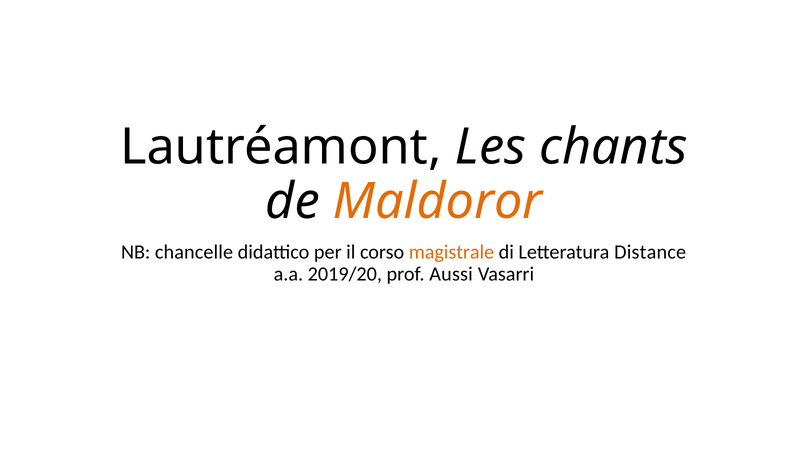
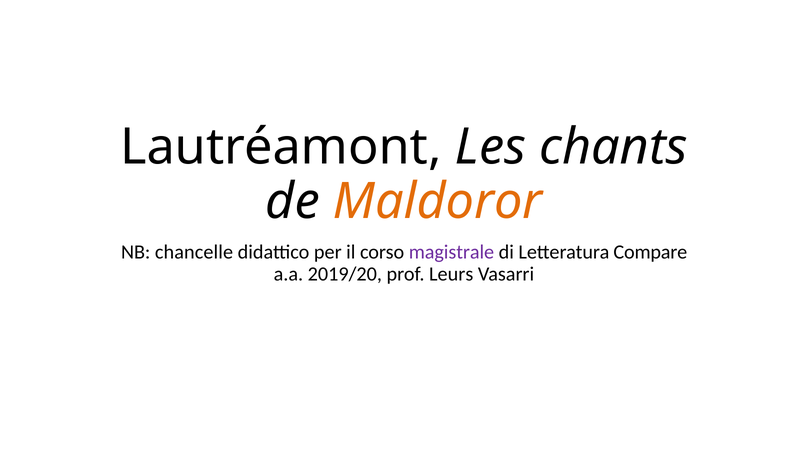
magistrale colour: orange -> purple
Distance: Distance -> Compare
Aussi: Aussi -> Leurs
